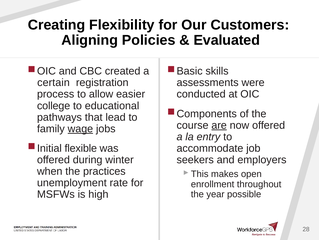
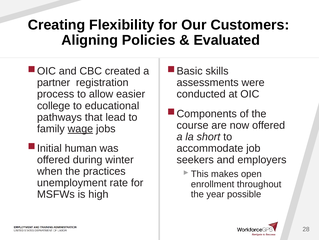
certain: certain -> partner
are underline: present -> none
entry: entry -> short
flexible: flexible -> human
